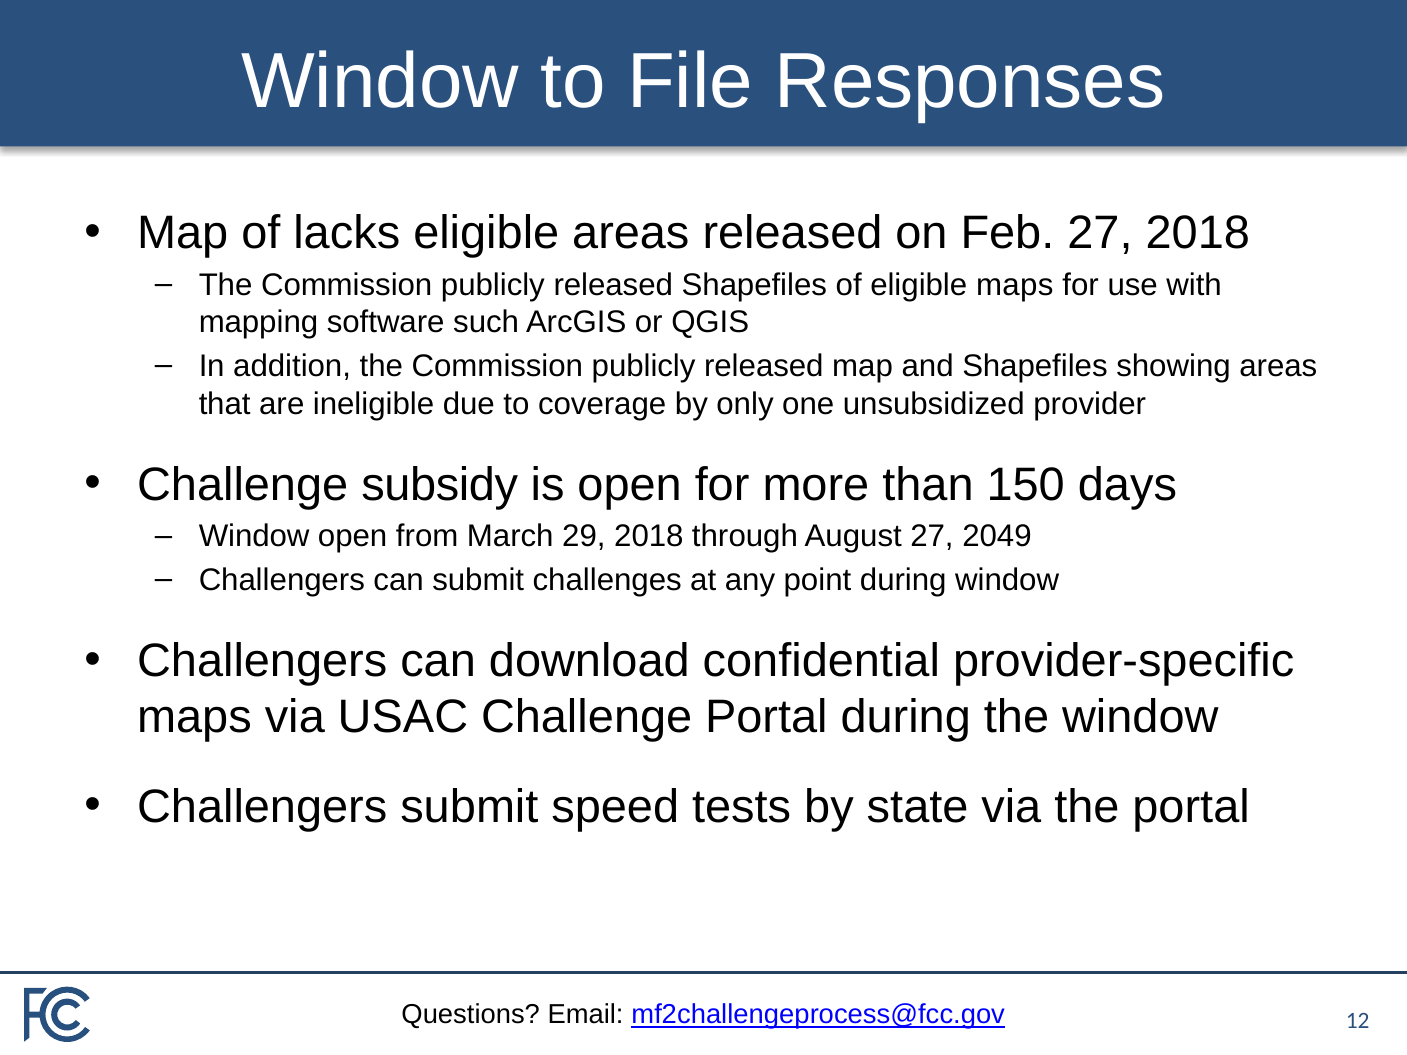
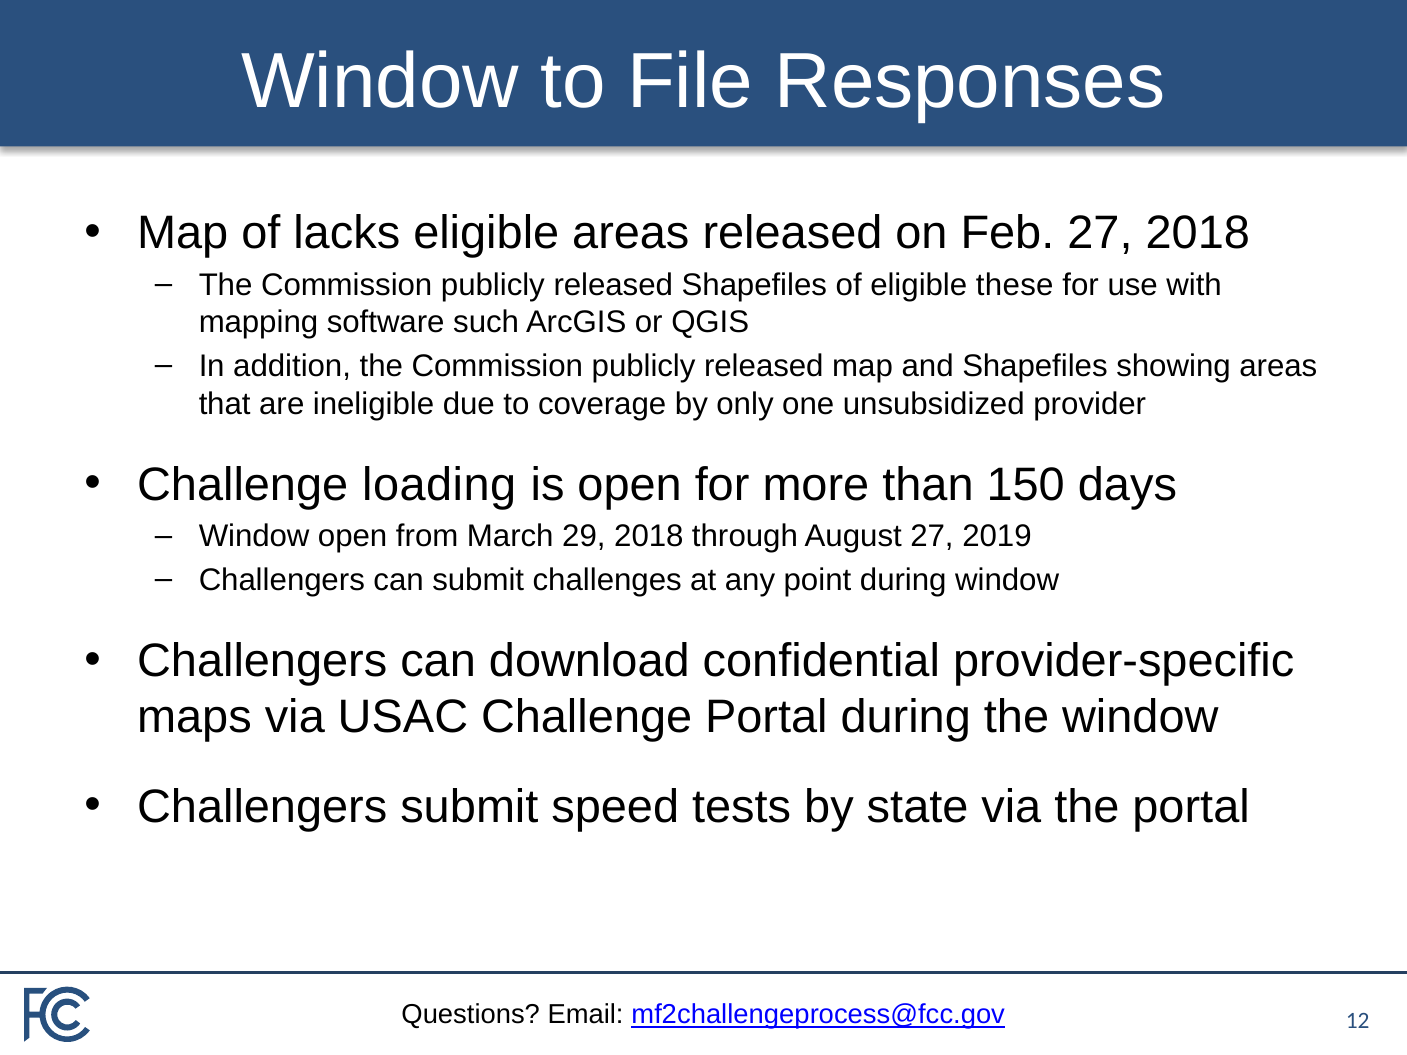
eligible maps: maps -> these
subsidy: subsidy -> loading
2049: 2049 -> 2019
